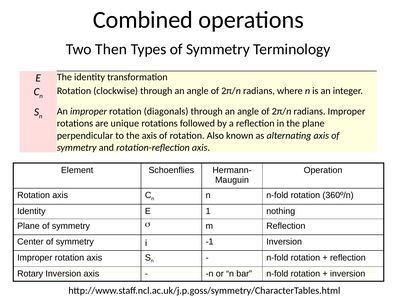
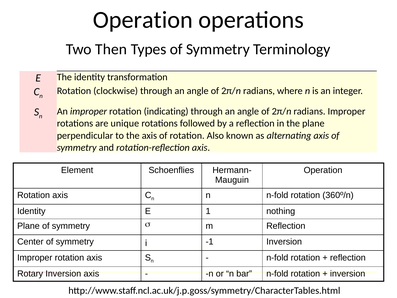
Combined at (143, 20): Combined -> Operation
diagonals: diagonals -> indicating
